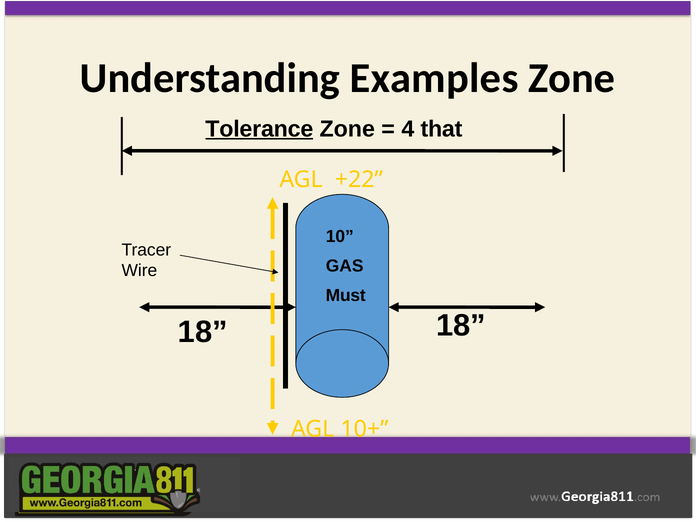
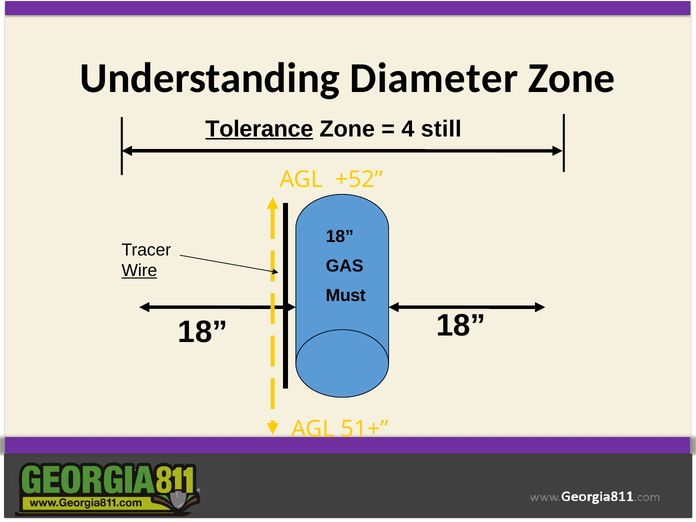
Examples: Examples -> Diameter
that: that -> still
+22: +22 -> +52
10 at (340, 236): 10 -> 18
Wire underline: none -> present
10+: 10+ -> 51+
